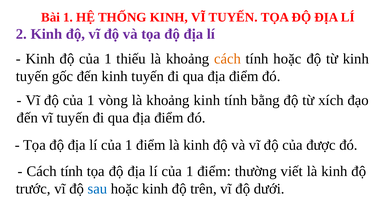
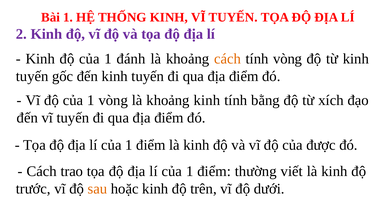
thiếu: thiếu -> đánh
tính hoặc: hoặc -> vòng
tính at (72, 171): tính -> trao
sau colour: blue -> orange
